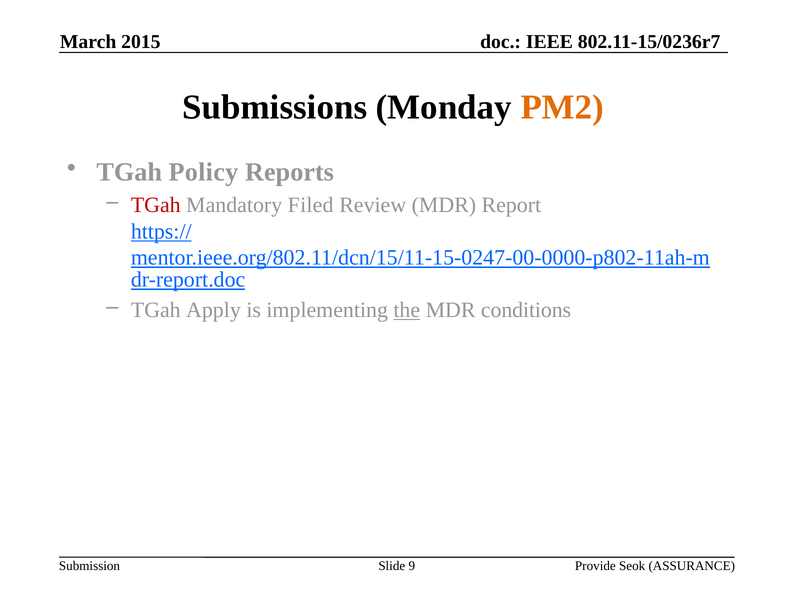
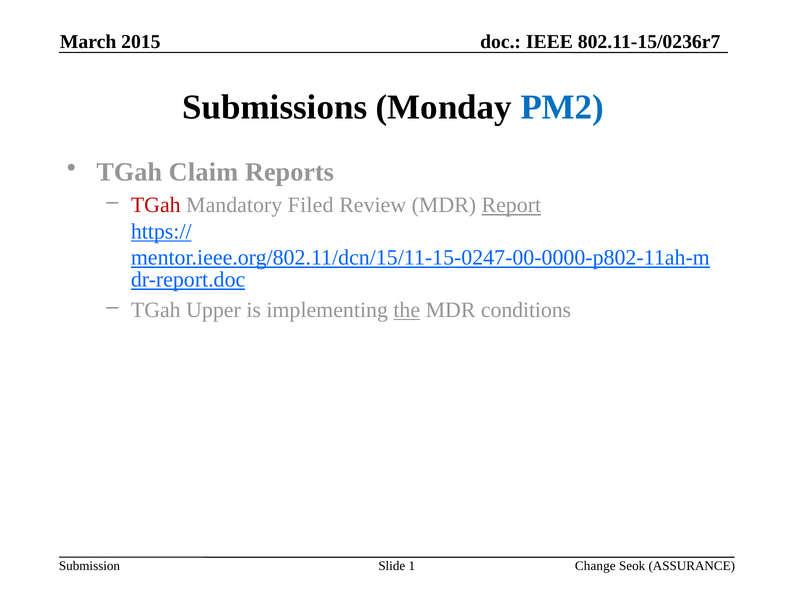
PM2 colour: orange -> blue
Policy: Policy -> Claim
Report underline: none -> present
Apply: Apply -> Upper
9: 9 -> 1
Provide: Provide -> Change
